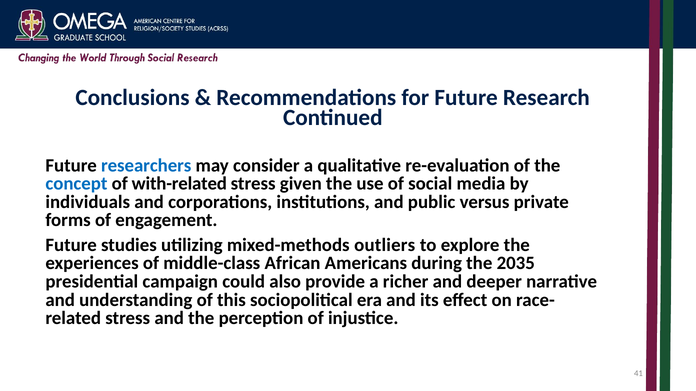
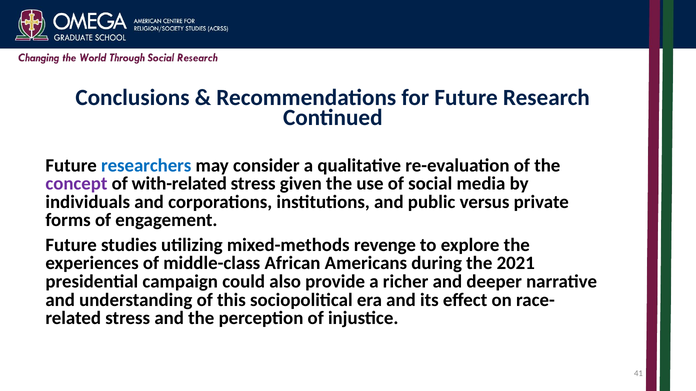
concept colour: blue -> purple
outliers: outliers -> revenge
2035: 2035 -> 2021
